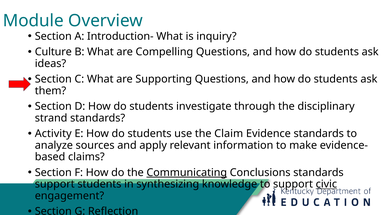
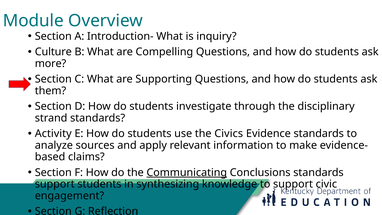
ideas: ideas -> more
Claim: Claim -> Civics
civic underline: present -> none
